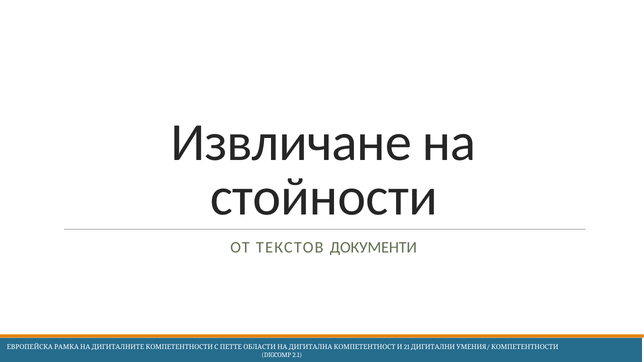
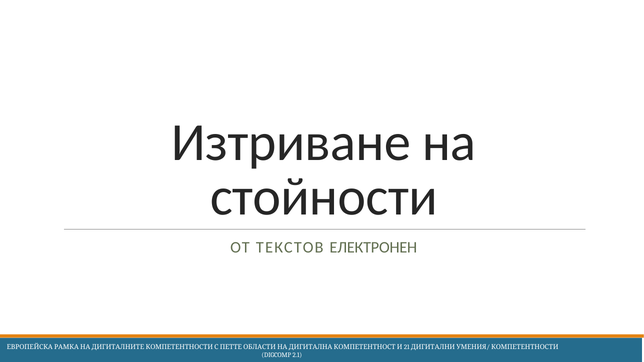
Извличане: Извличане -> Изтриване
ДОКУМЕНТИ: ДОКУМЕНТИ -> ЕЛЕКТРОНЕН
